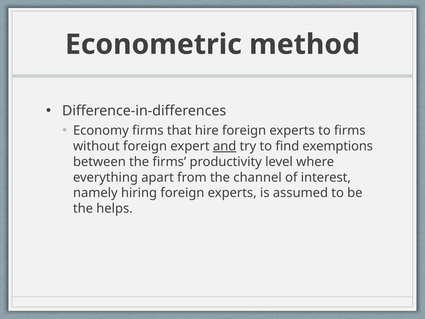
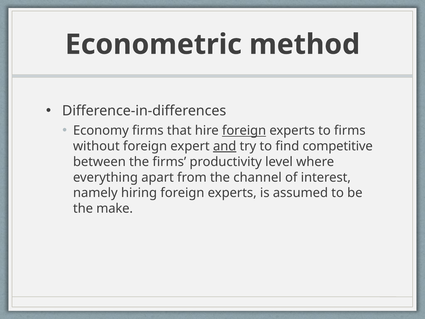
foreign at (244, 131) underline: none -> present
exemptions: exemptions -> competitive
helps: helps -> make
